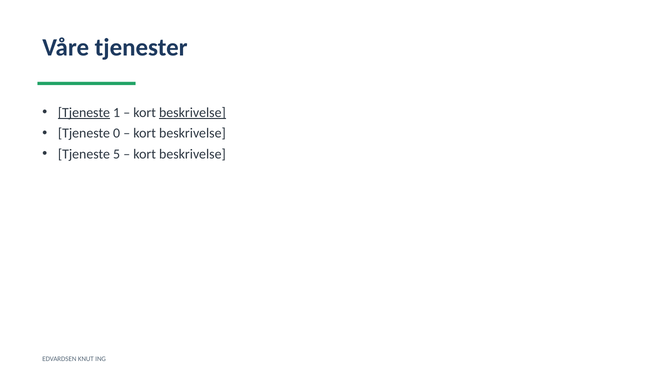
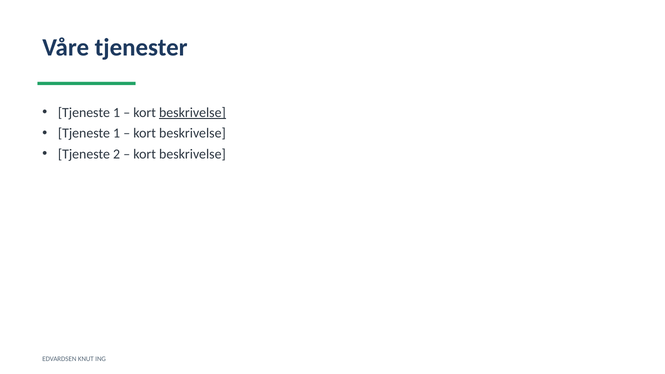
Tjeneste at (84, 113) underline: present -> none
0 at (117, 133): 0 -> 1
5: 5 -> 2
